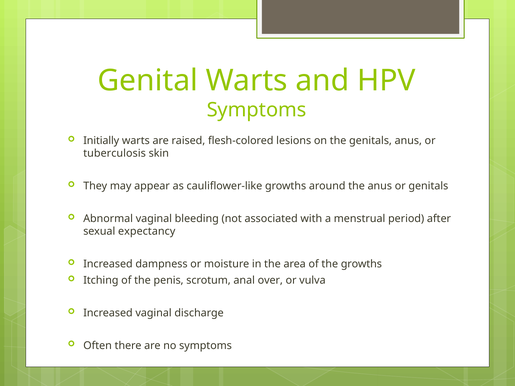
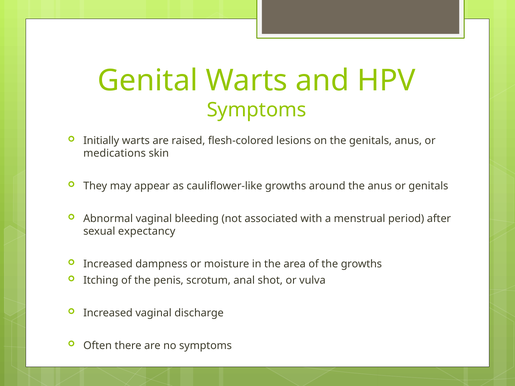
tuberculosis: tuberculosis -> medications
over: over -> shot
